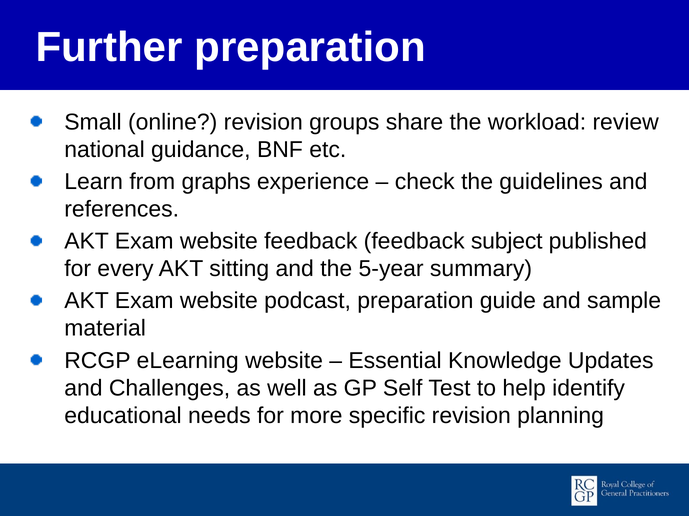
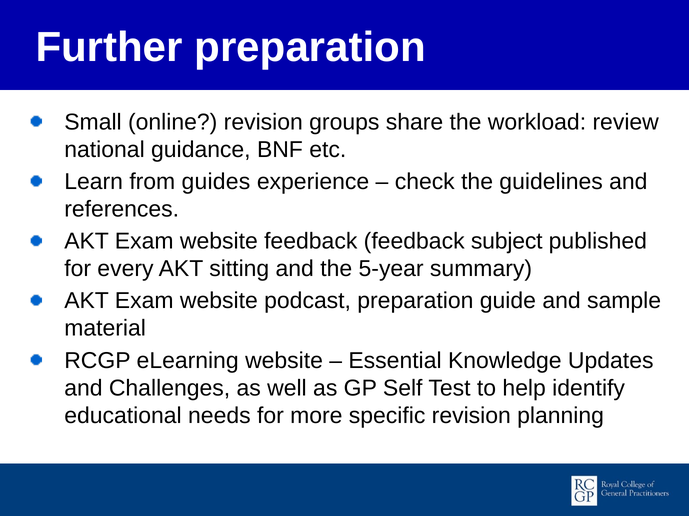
graphs: graphs -> guides
